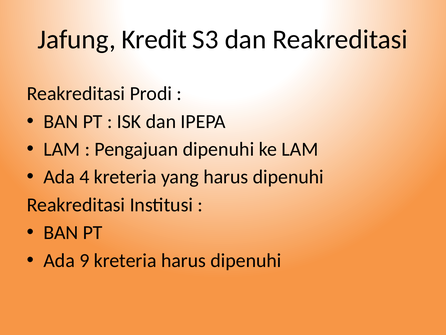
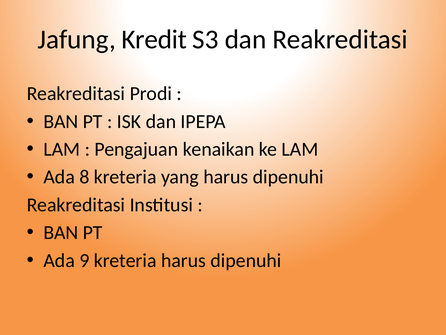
Pengajuan dipenuhi: dipenuhi -> kenaikan
4: 4 -> 8
